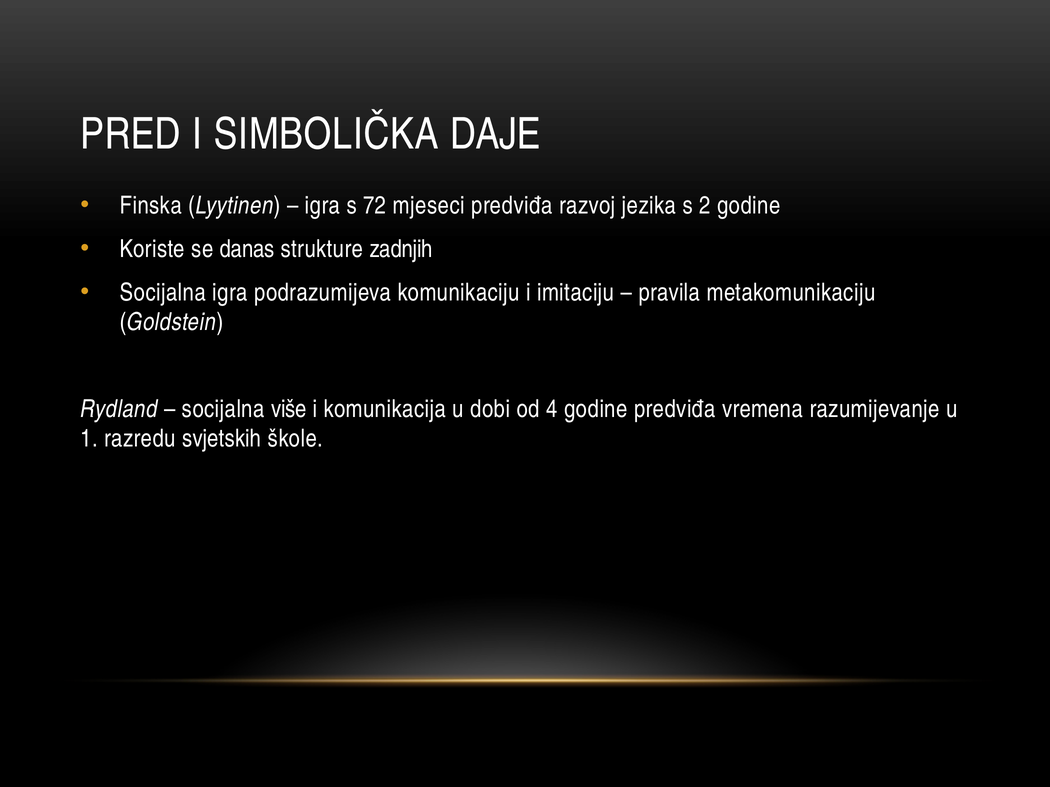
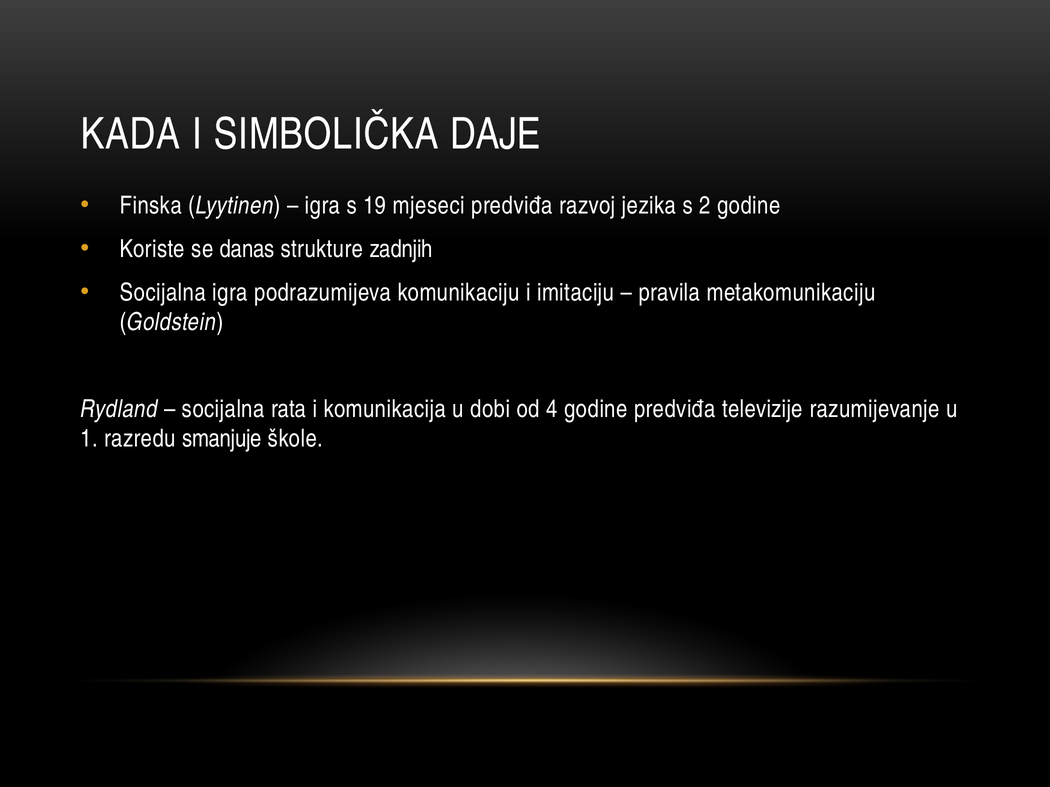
PRED: PRED -> KADA
72: 72 -> 19
više: više -> rata
vremena: vremena -> televizije
svjetskih: svjetskih -> smanjuje
